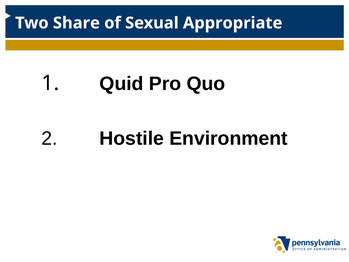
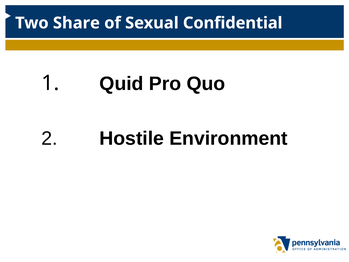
Appropriate: Appropriate -> Confidential
